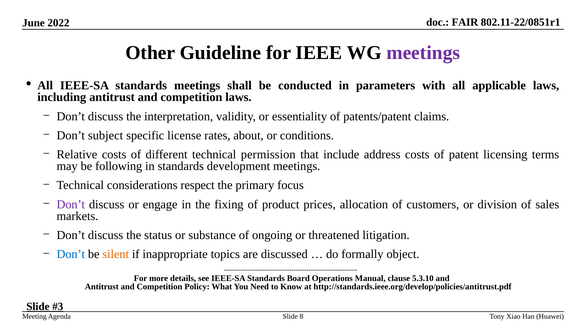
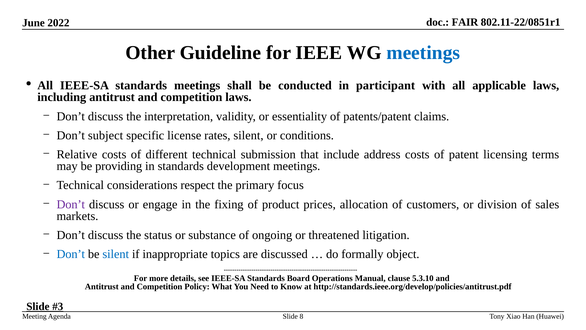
meetings at (423, 53) colour: purple -> blue
parameters: parameters -> participant
rates about: about -> silent
permission: permission -> submission
following: following -> providing
silent at (116, 254) colour: orange -> blue
